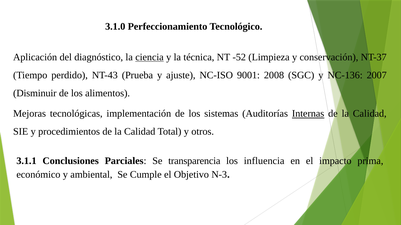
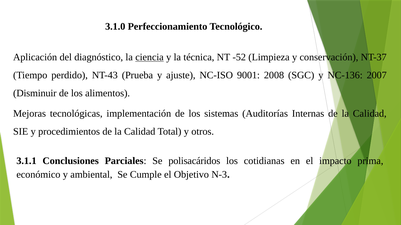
Internas underline: present -> none
transparencia: transparencia -> polisacáridos
influencia: influencia -> cotidianas
